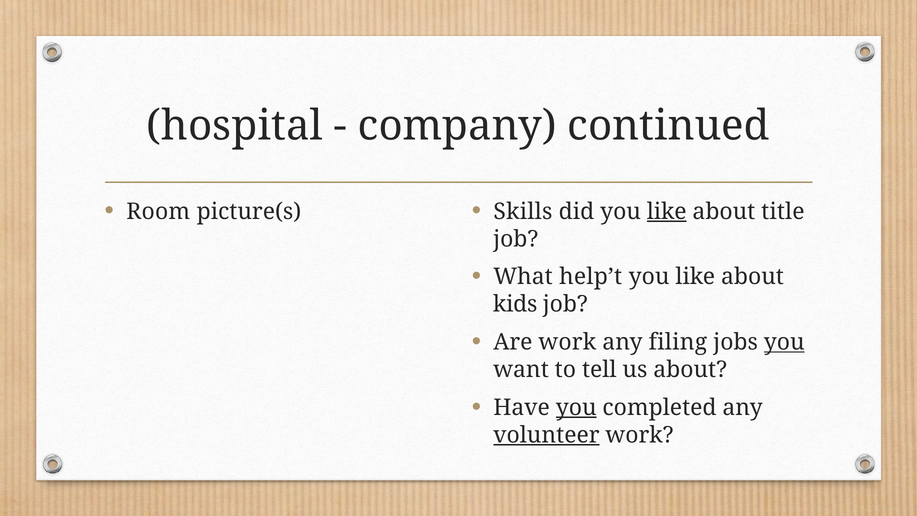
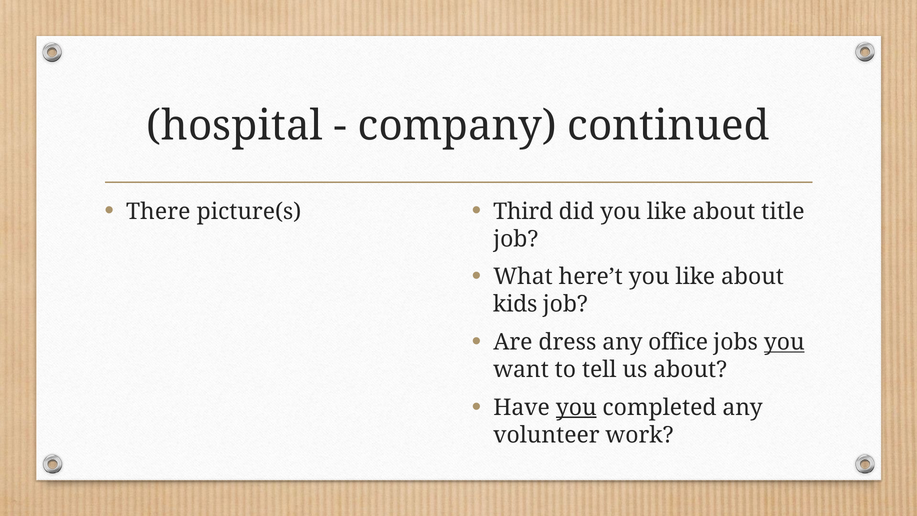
Room: Room -> There
Skills: Skills -> Third
like at (667, 211) underline: present -> none
help’t: help’t -> here’t
Are work: work -> dress
filing: filing -> office
volunteer underline: present -> none
